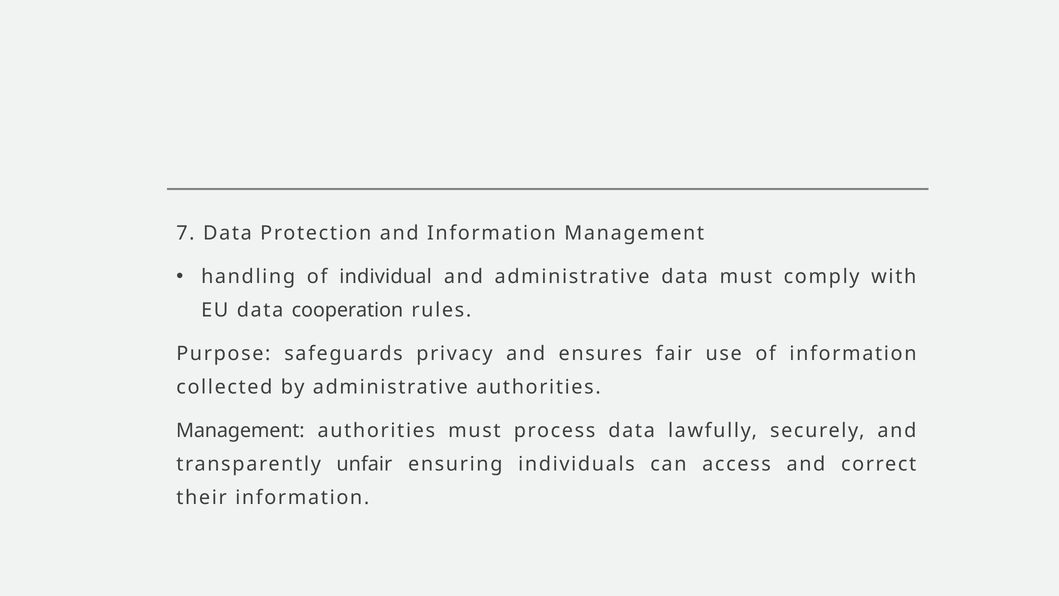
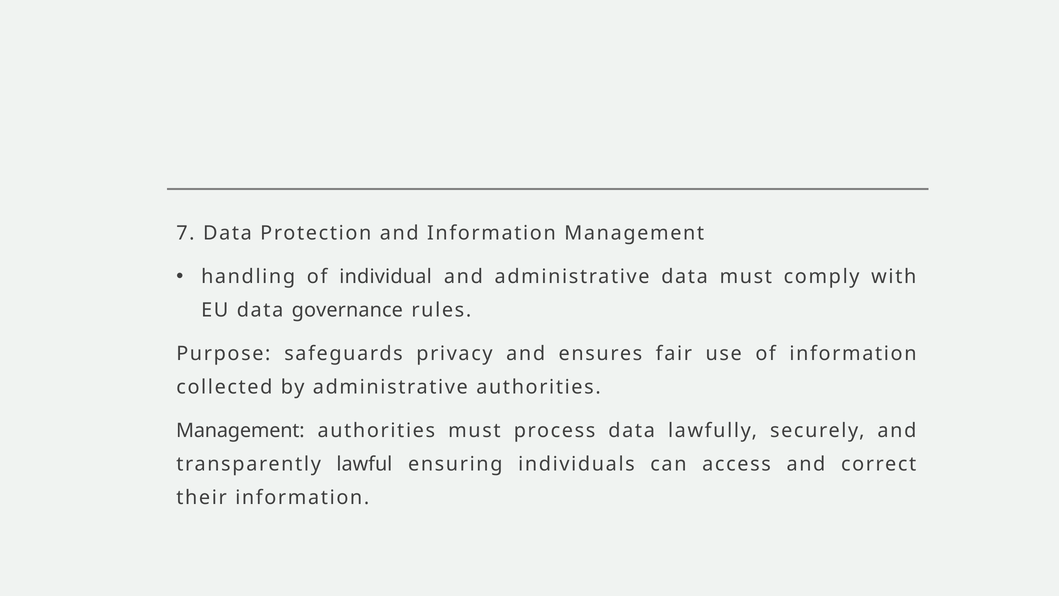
cooperation: cooperation -> governance
unfair: unfair -> lawful
